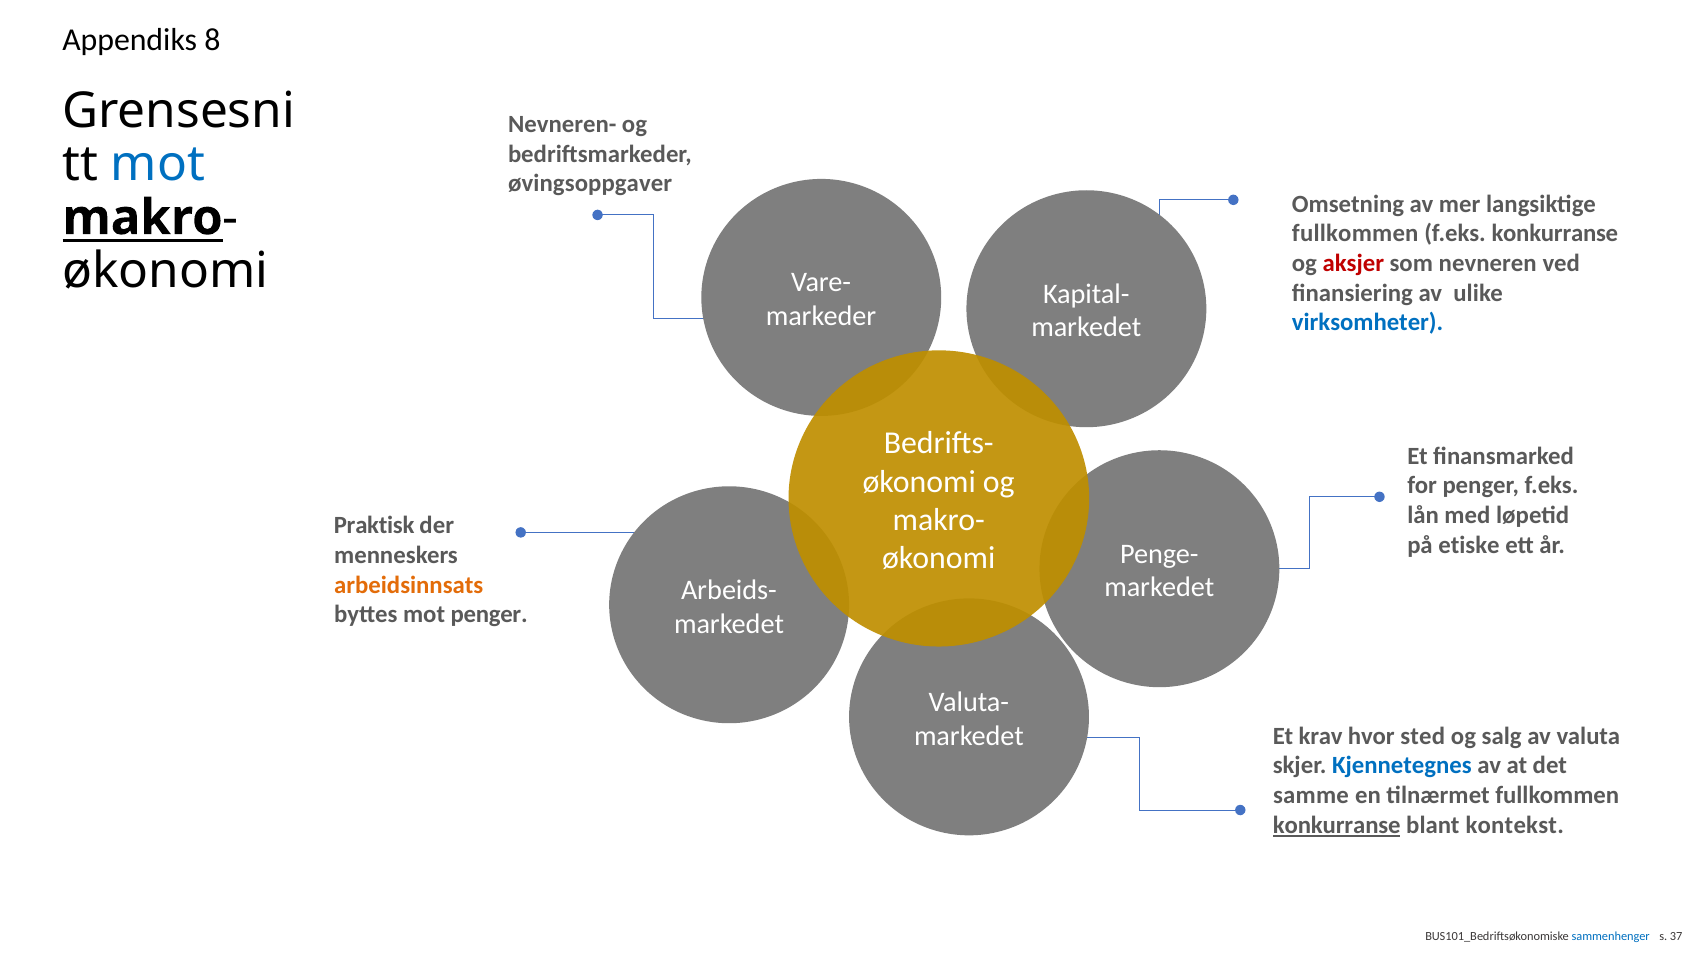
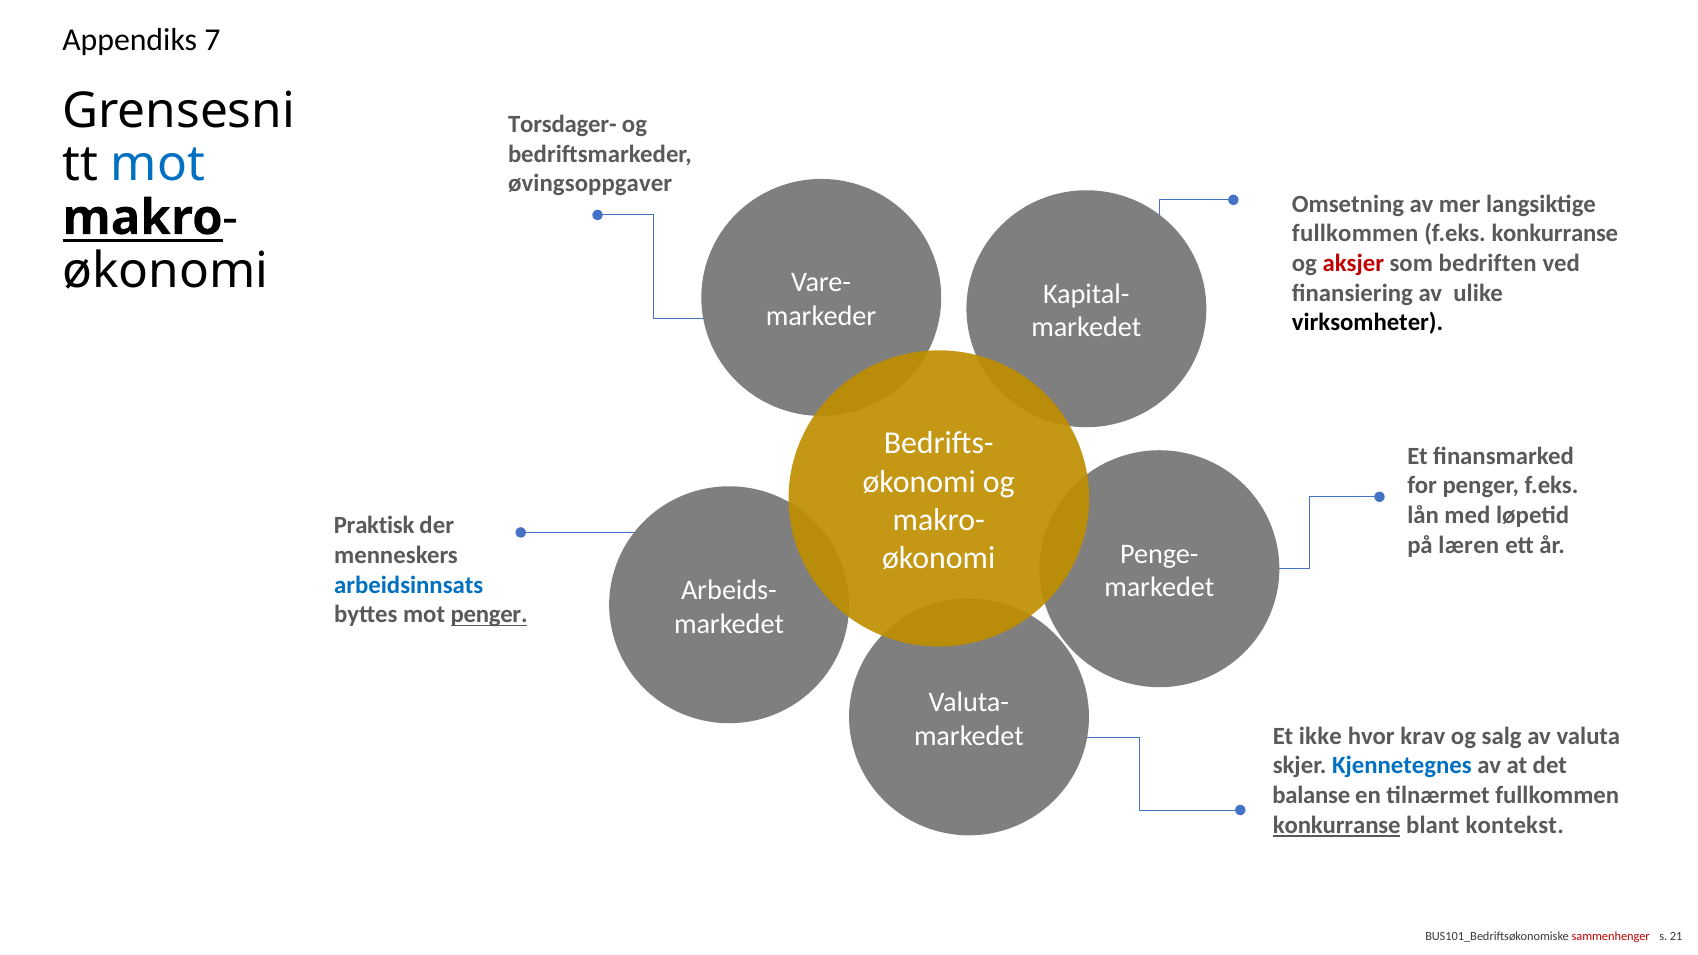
8: 8 -> 7
Nevneren-: Nevneren- -> Torsdager-
nevneren: nevneren -> bedriften
virksomheter colour: blue -> black
etiske: etiske -> læren
arbeidsinnsats colour: orange -> blue
penger at (489, 615) underline: none -> present
krav: krav -> ikke
sted: sted -> krav
samme: samme -> balanse
sammenhenger colour: blue -> red
37: 37 -> 21
